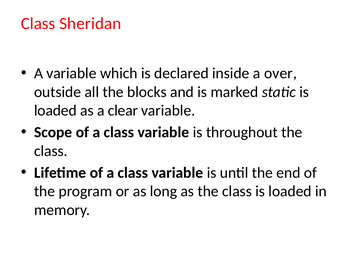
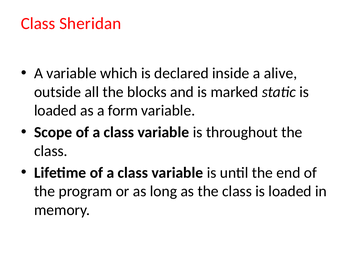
over: over -> alive
clear: clear -> form
